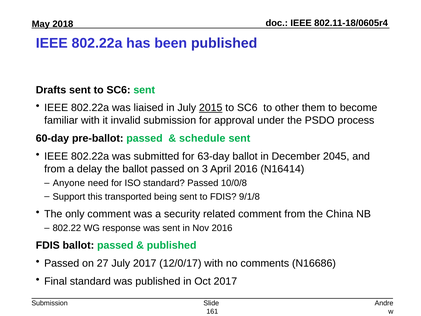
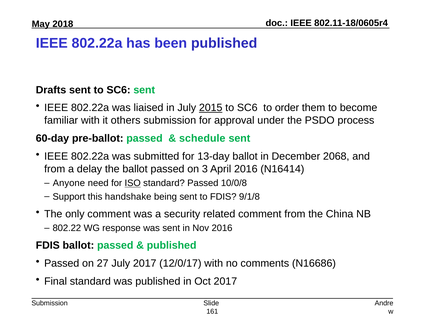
other: other -> order
invalid: invalid -> others
63-day: 63-day -> 13-day
2045: 2045 -> 2068
ISO underline: none -> present
transported: transported -> handshake
